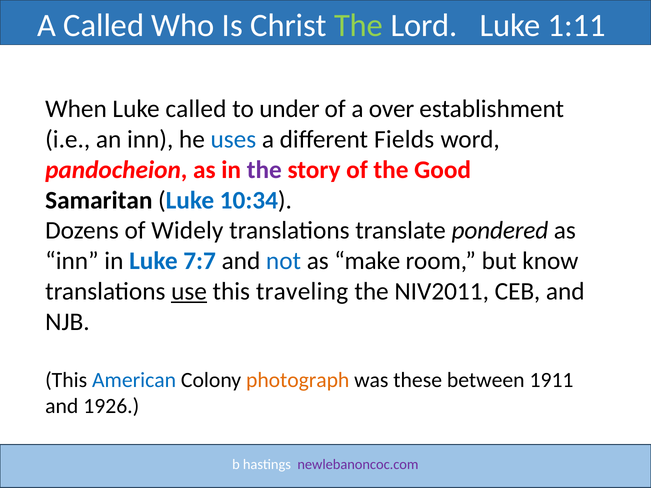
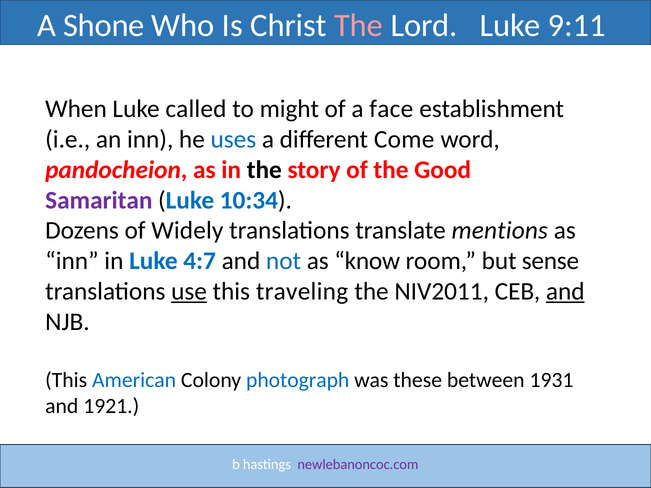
A Called: Called -> Shone
The at (359, 25) colour: light green -> pink
1:11: 1:11 -> 9:11
under: under -> might
over: over -> face
Fields: Fields -> Come
the at (264, 170) colour: purple -> black
Samaritan colour: black -> purple
pondered: pondered -> mentions
7:7: 7:7 -> 4:7
make: make -> know
know: know -> sense
and at (565, 292) underline: none -> present
photograph colour: orange -> blue
1911: 1911 -> 1931
1926: 1926 -> 1921
